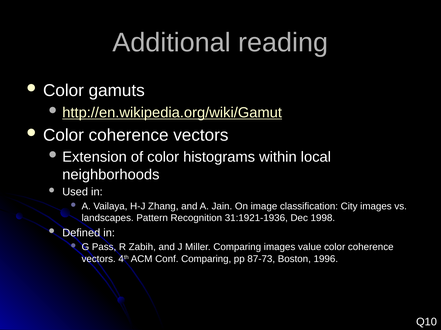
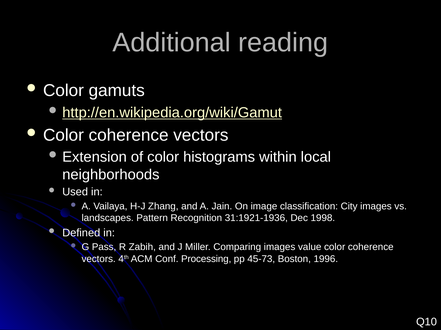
Conf Comparing: Comparing -> Processing
87-73: 87-73 -> 45-73
